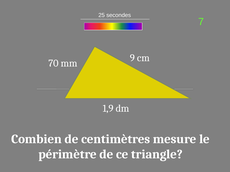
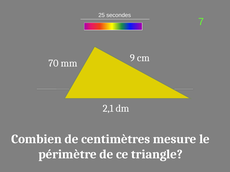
1,9: 1,9 -> 2,1
